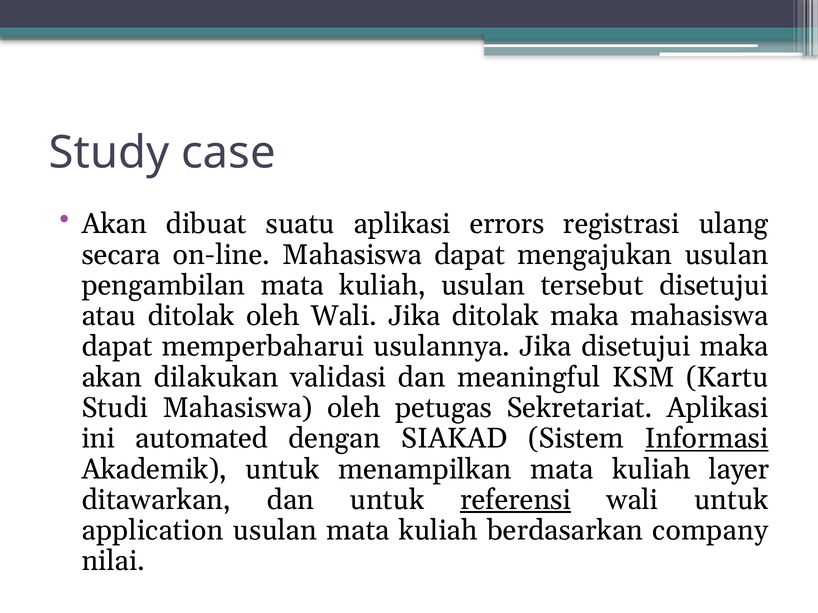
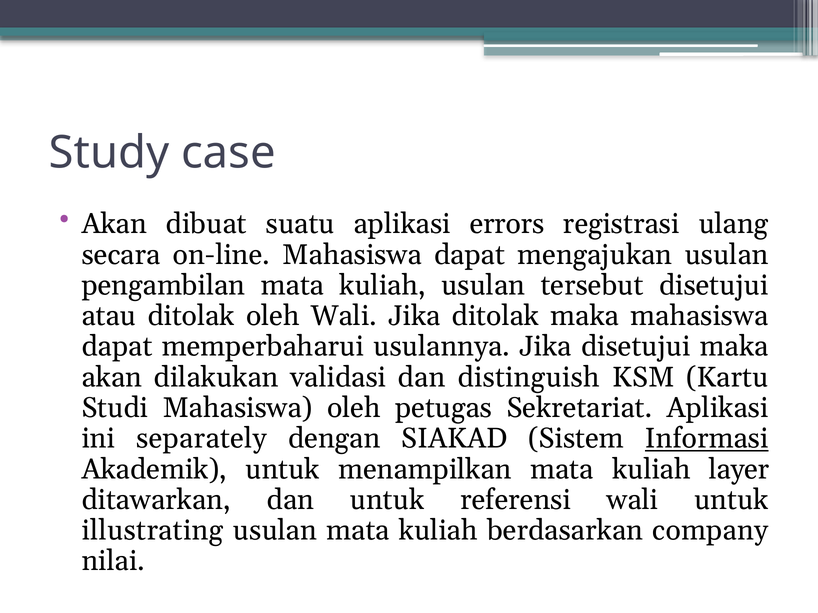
meaningful: meaningful -> distinguish
automated: automated -> separately
referensi underline: present -> none
application: application -> illustrating
